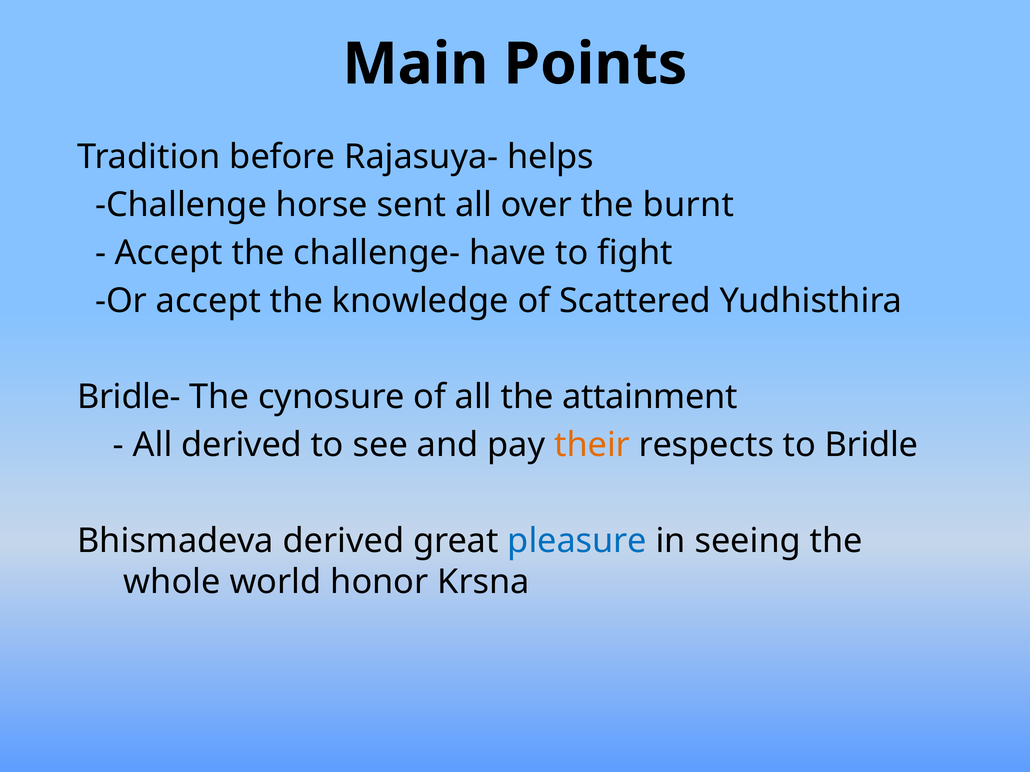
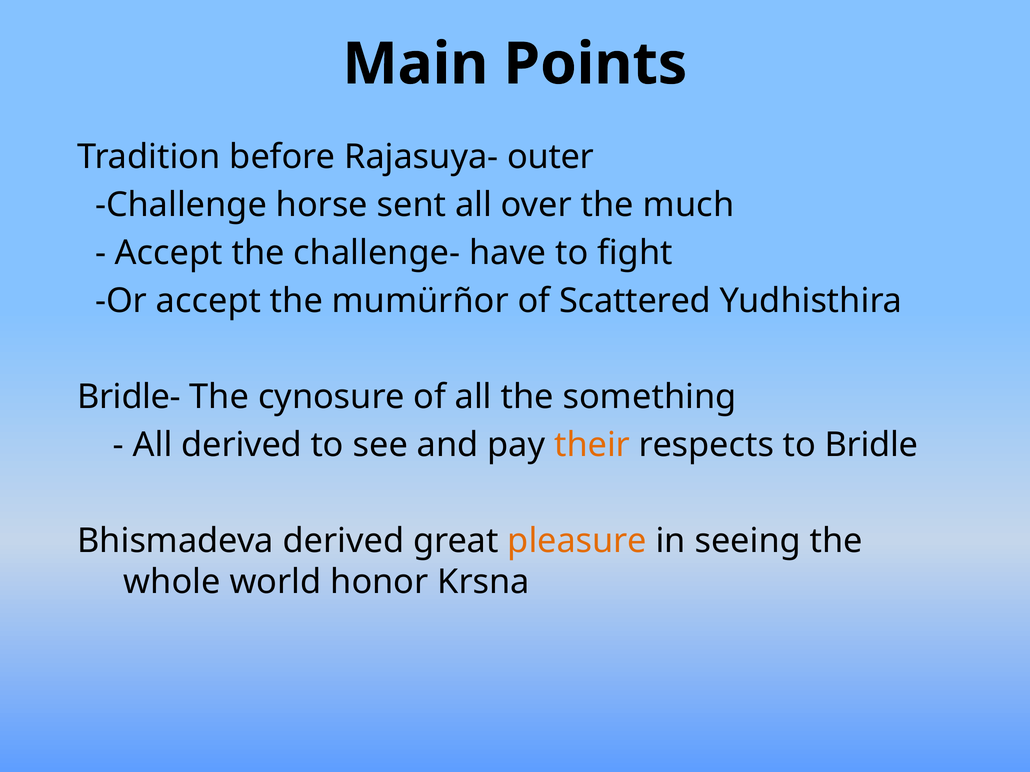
helps: helps -> outer
burnt: burnt -> much
knowledge: knowledge -> mumürñor
attainment: attainment -> something
pleasure colour: blue -> orange
